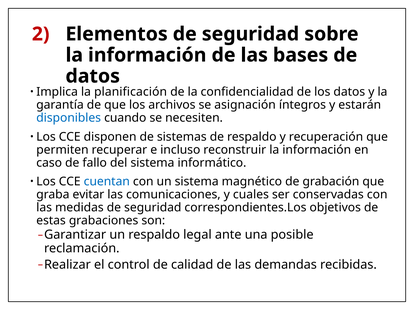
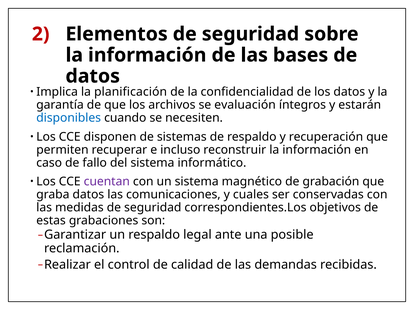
asignación: asignación -> evaluación
cuentan colour: blue -> purple
graba evitar: evitar -> datos
